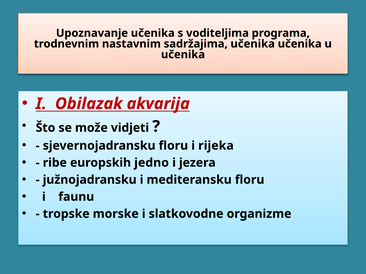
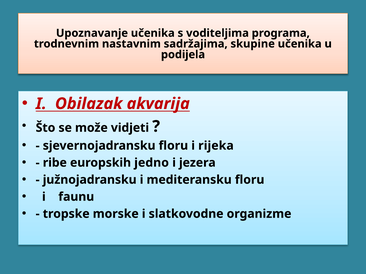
sadržajima učenika: učenika -> skupine
učenika at (183, 55): učenika -> podijela
